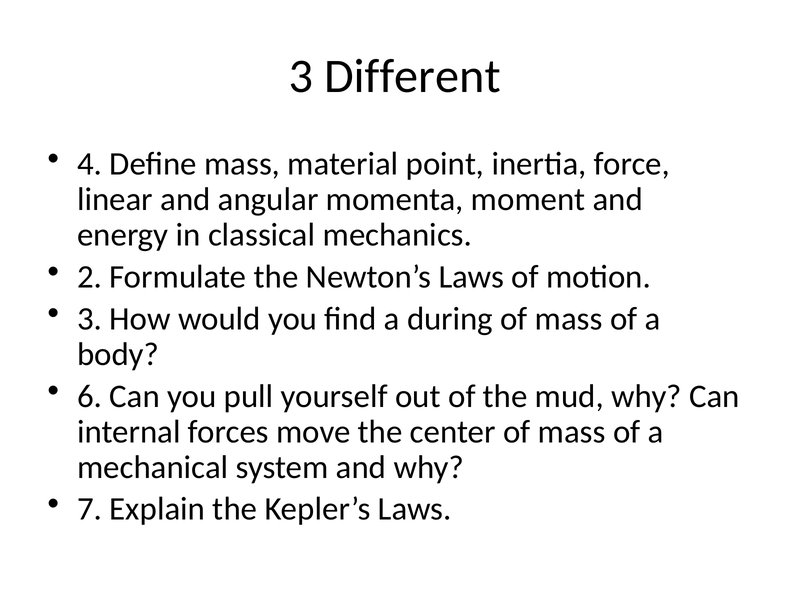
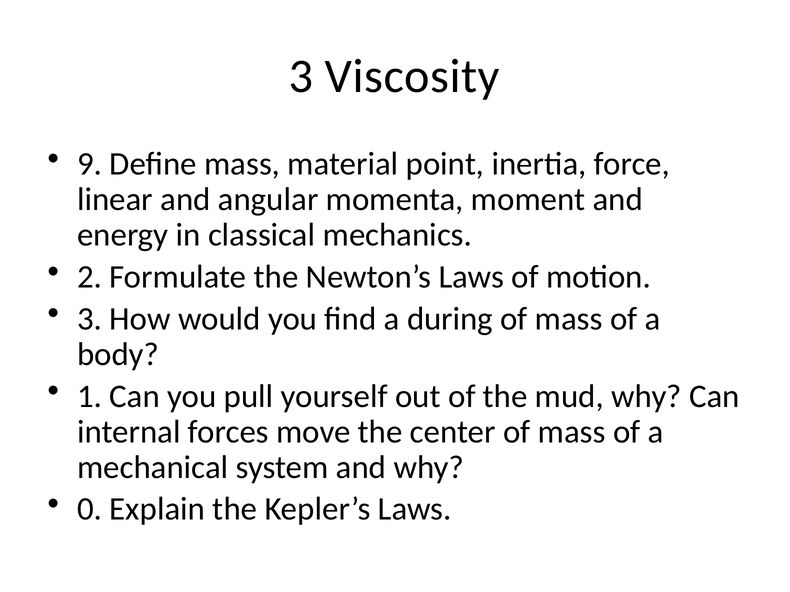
Different: Different -> Viscosity
4: 4 -> 9
6: 6 -> 1
7: 7 -> 0
